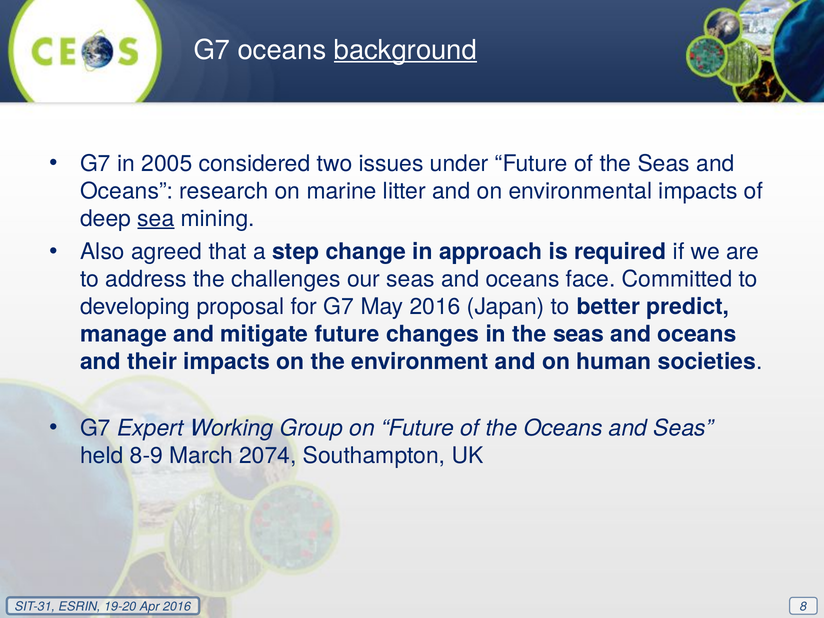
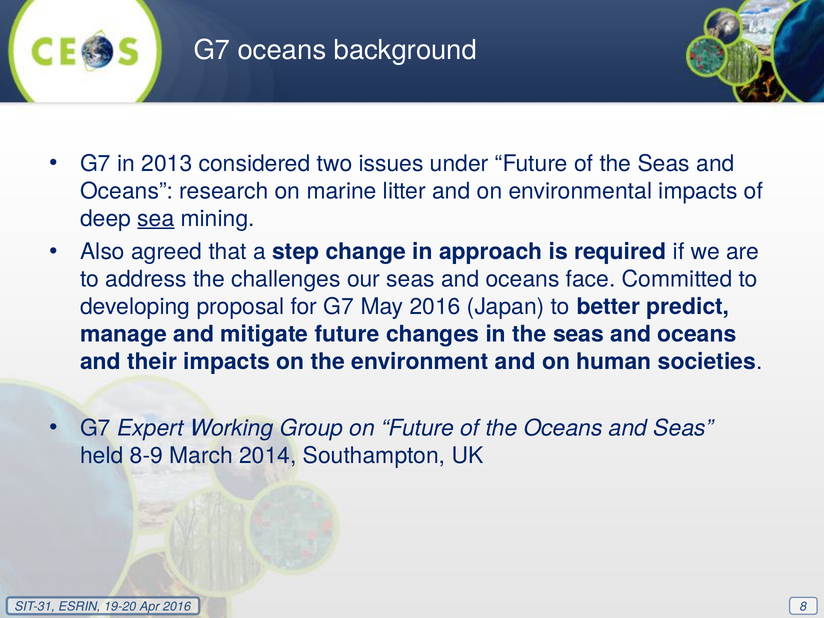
background underline: present -> none
2005: 2005 -> 2013
2074: 2074 -> 2014
